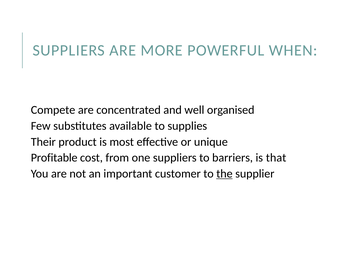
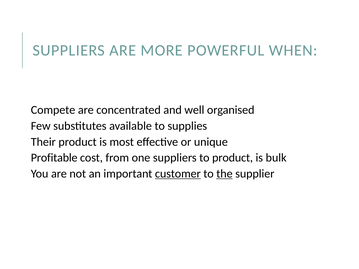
to barriers: barriers -> product
that: that -> bulk
customer underline: none -> present
